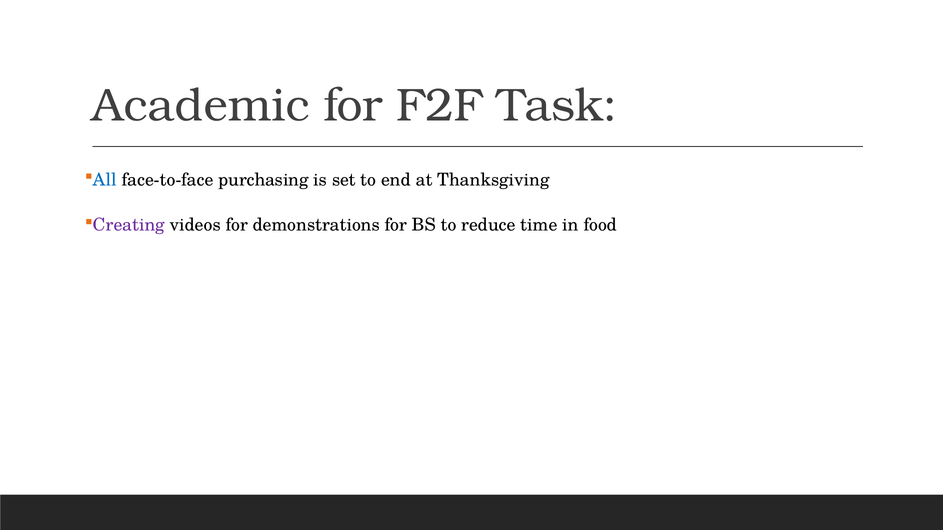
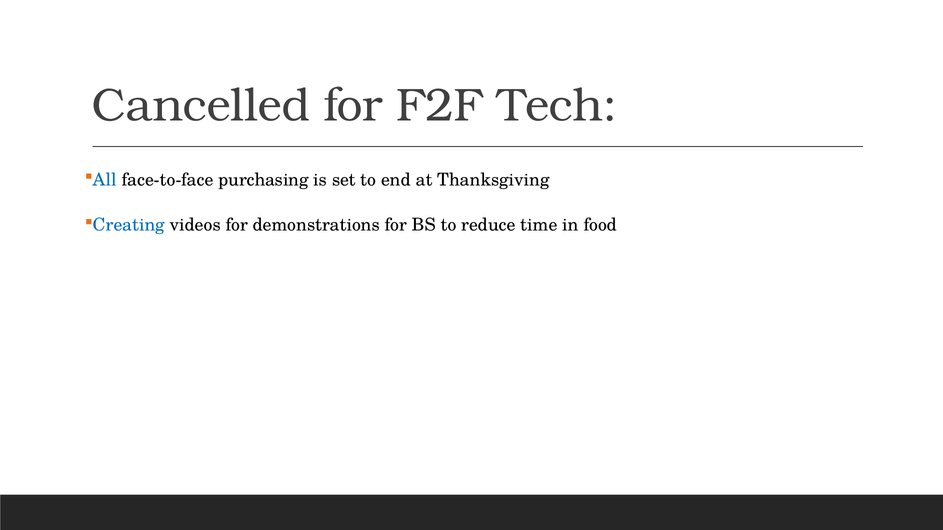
Academic: Academic -> Cancelled
Task: Task -> Tech
Creating colour: purple -> blue
